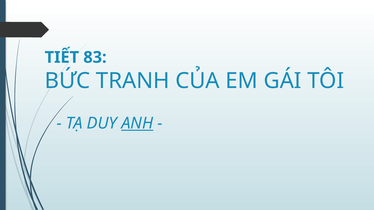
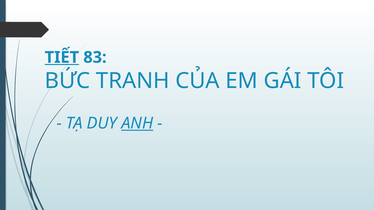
TIẾT underline: none -> present
